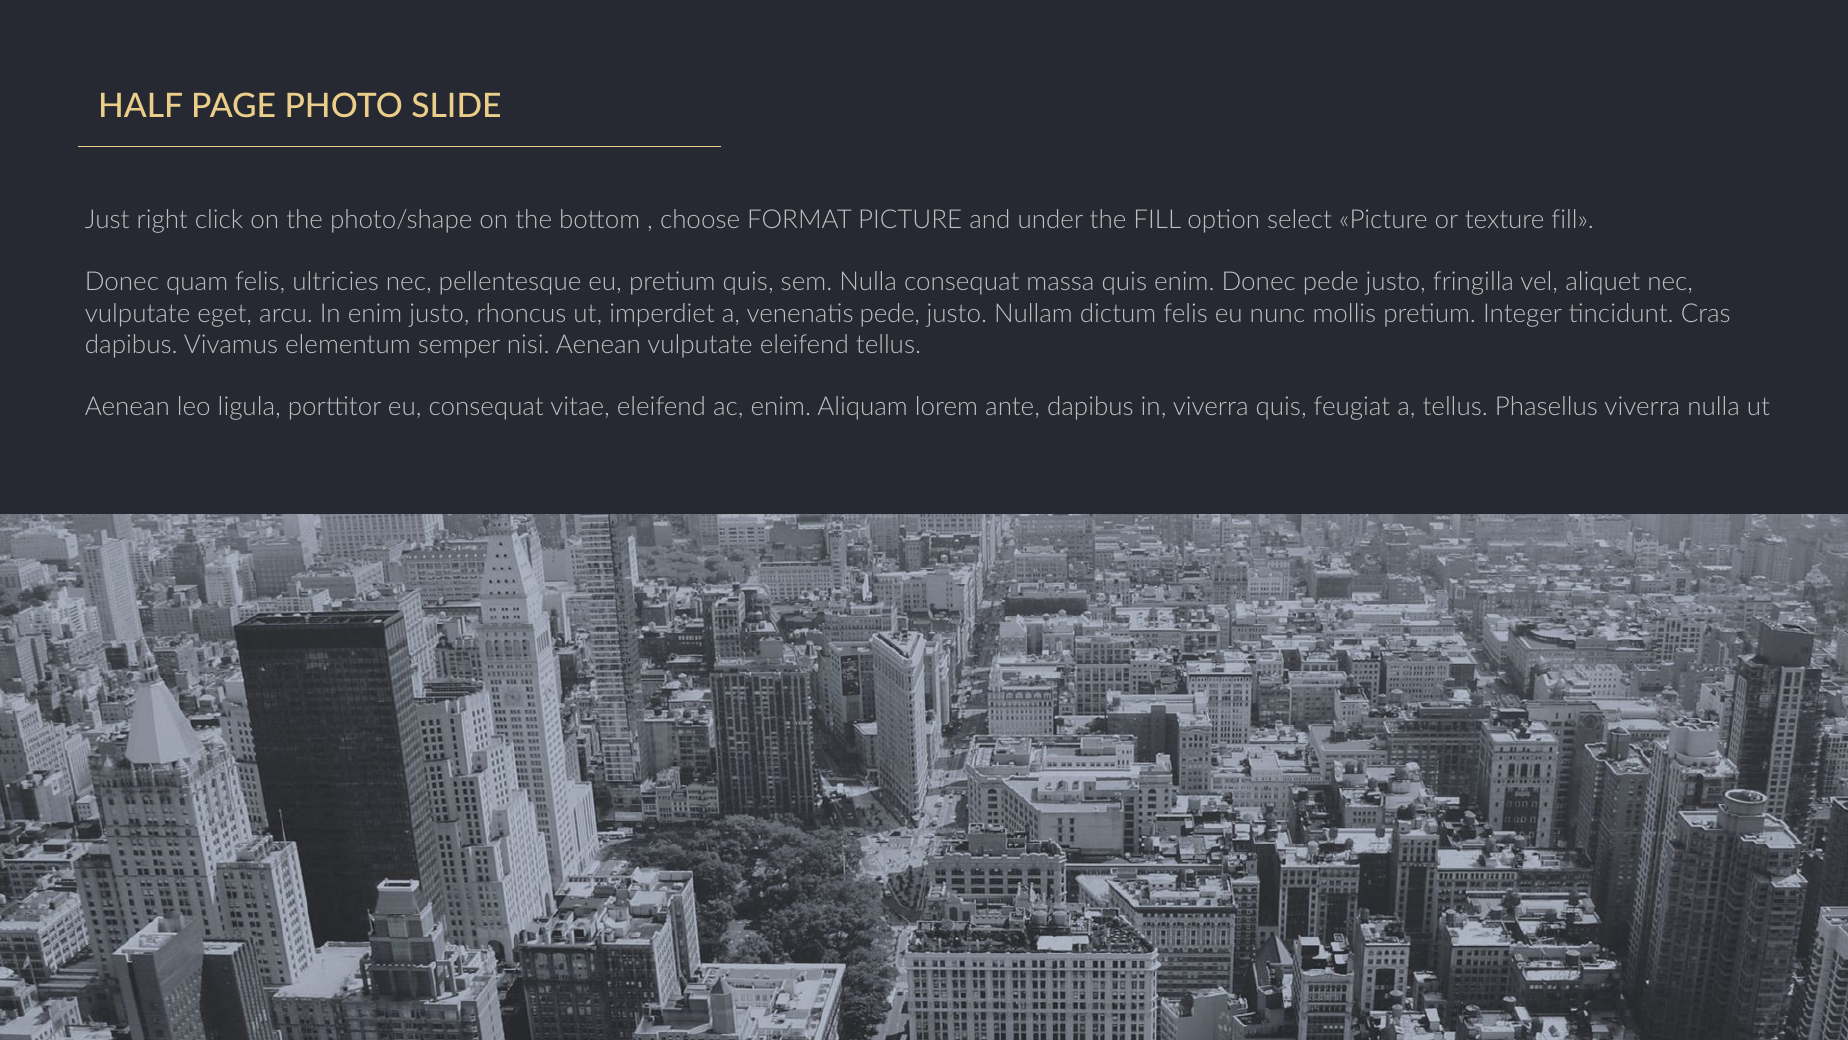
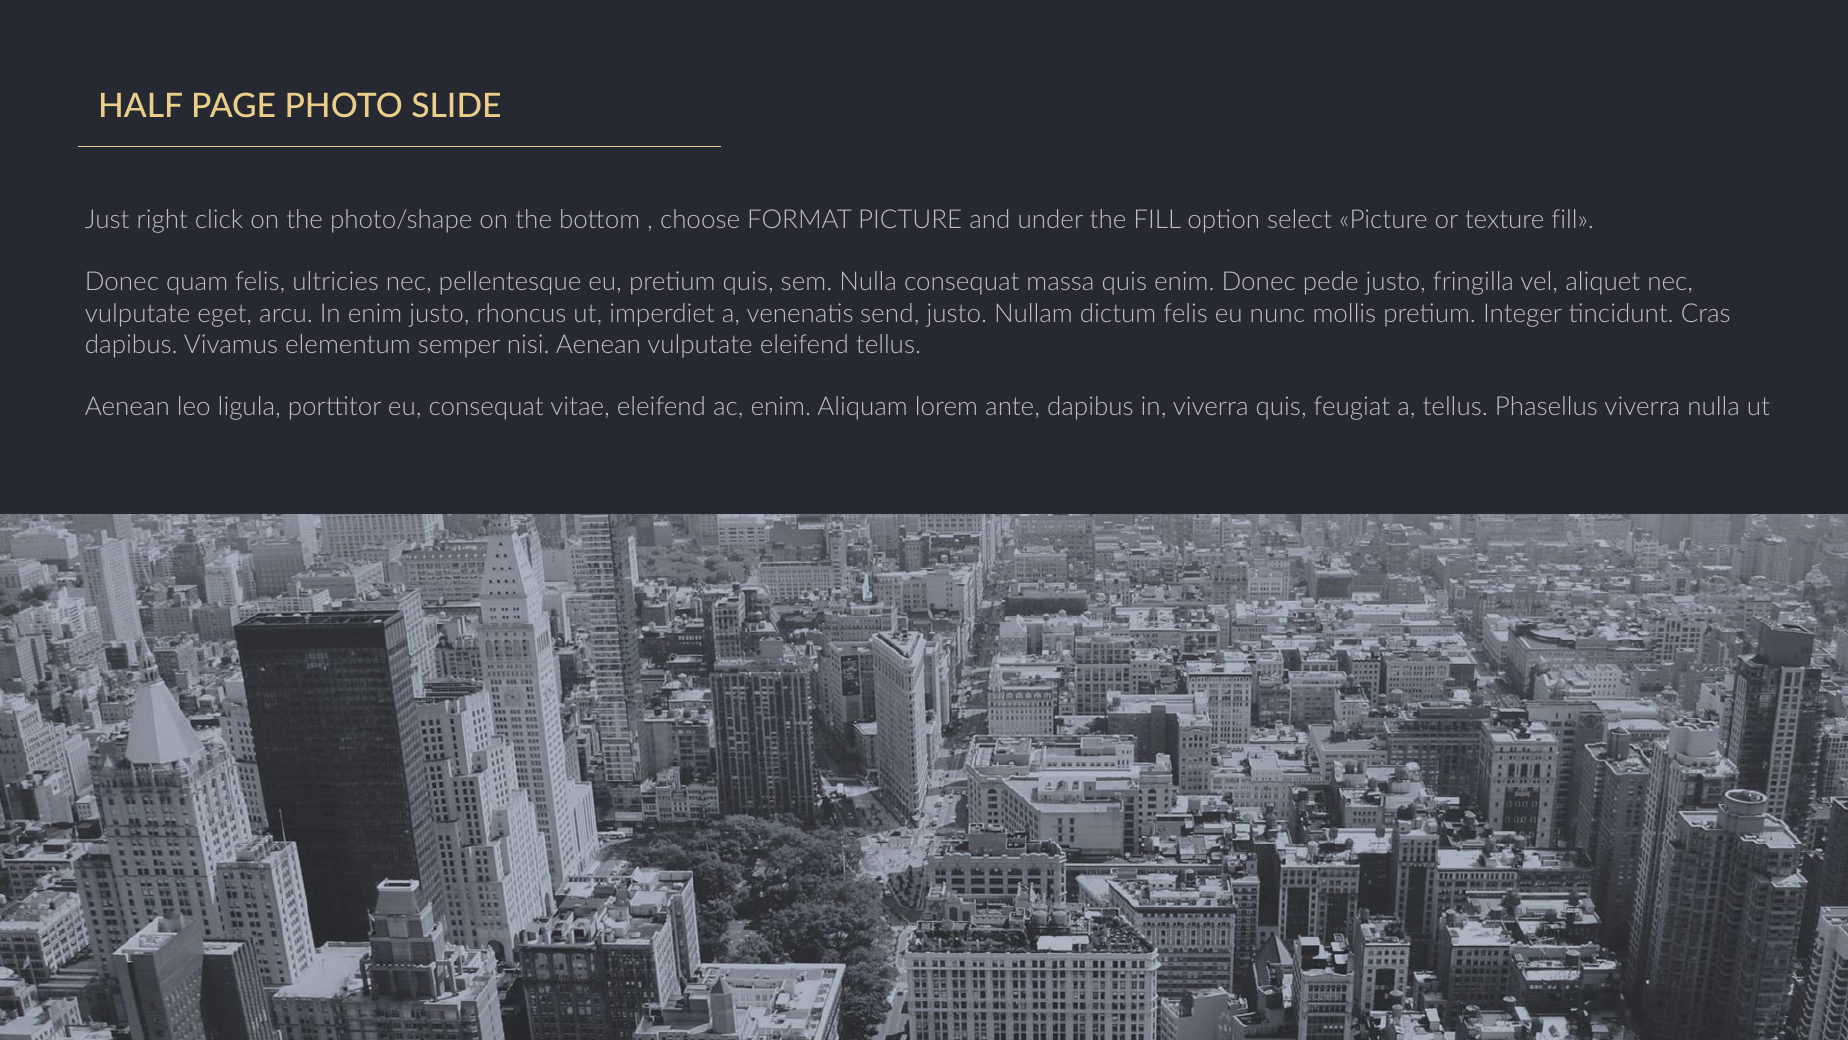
venenatis pede: pede -> send
